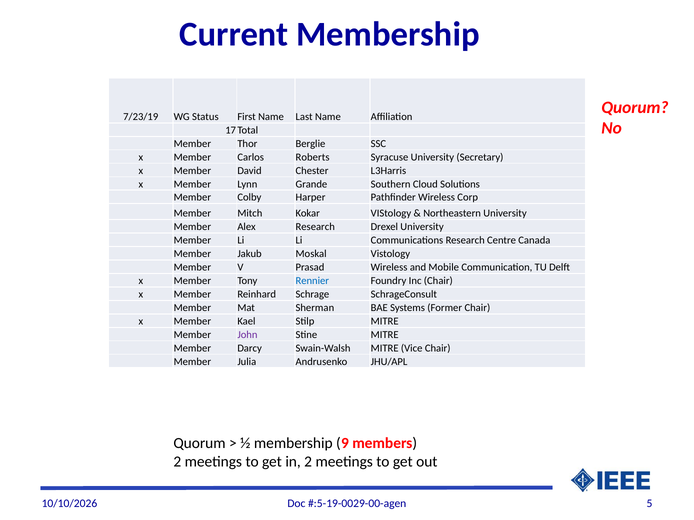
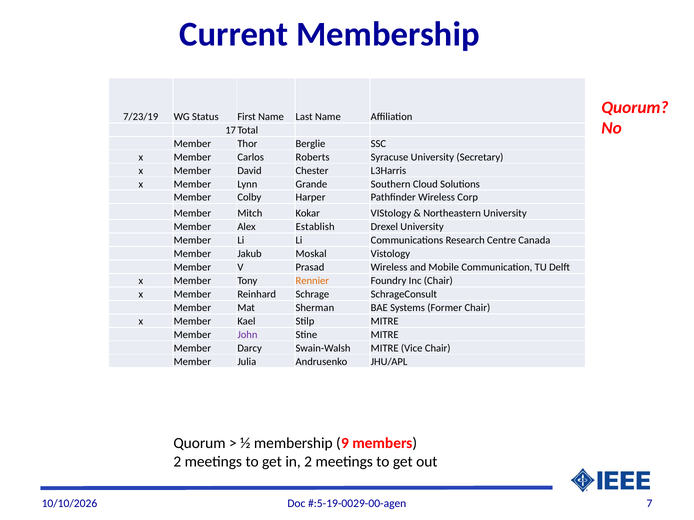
Alex Research: Research -> Establish
Rennier colour: blue -> orange
5: 5 -> 7
